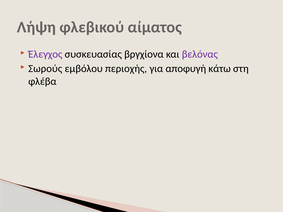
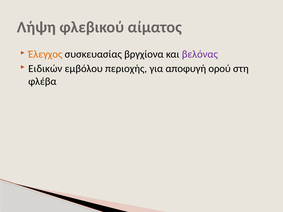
Έλεγχος colour: purple -> orange
Σωρούς: Σωρούς -> Ειδικών
κάτω: κάτω -> ορού
